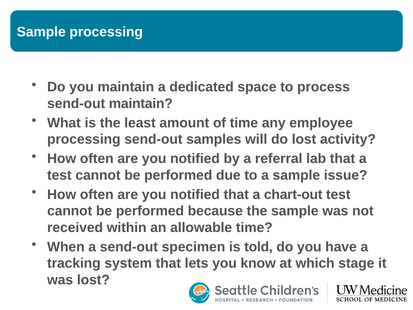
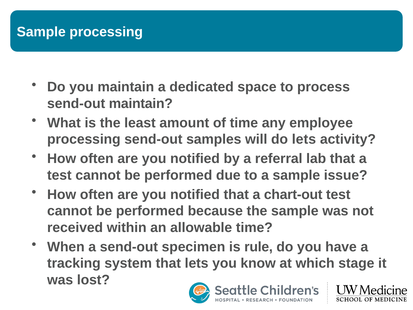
do lost: lost -> lets
told: told -> rule
